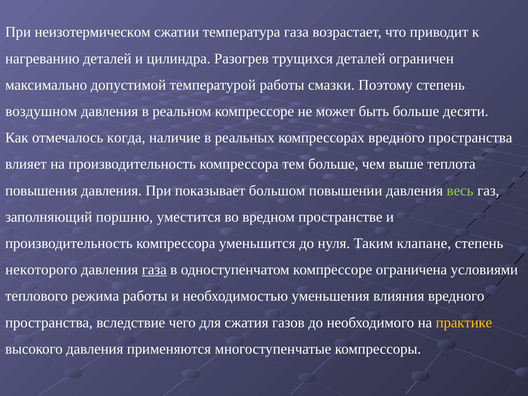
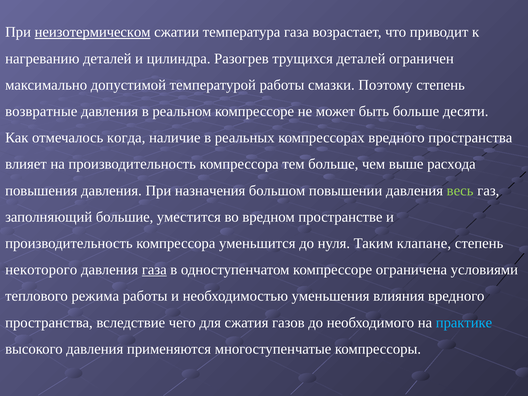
неизотермическом underline: none -> present
воздушном: воздушном -> возвратные
теплота: теплота -> расхода
показывает: показывает -> назначения
поршню: поршню -> большие
практике colour: yellow -> light blue
